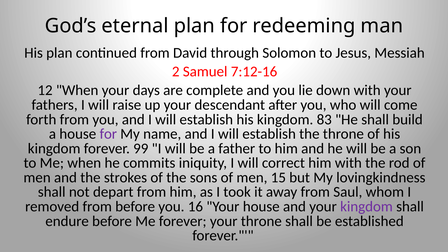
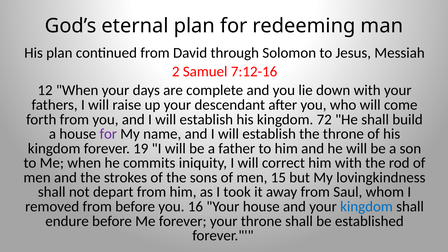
83: 83 -> 72
99: 99 -> 19
kingdom at (367, 207) colour: purple -> blue
